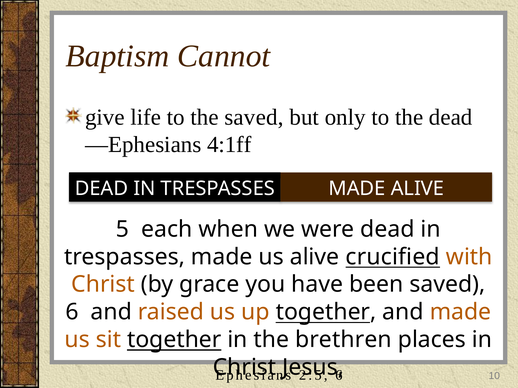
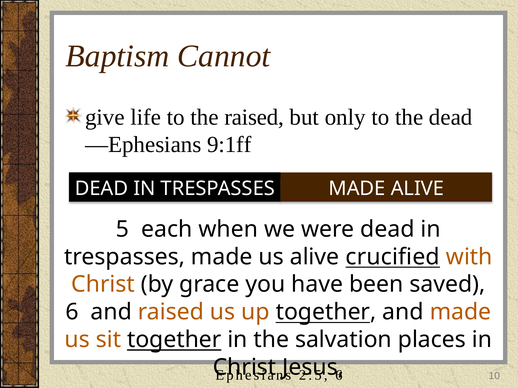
the saved: saved -> raised
4:1ff: 4:1ff -> 9:1ff
brethren: brethren -> salvation
